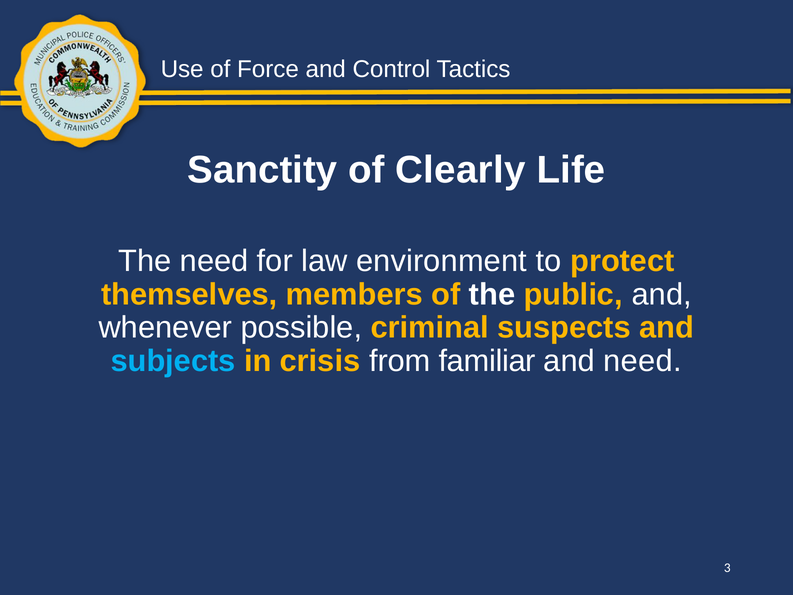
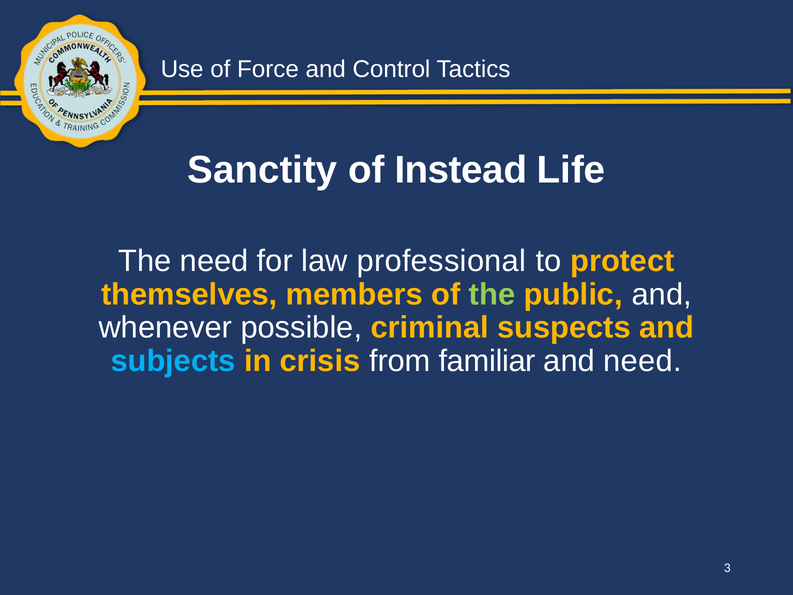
Clearly: Clearly -> Instead
environment: environment -> professional
the at (492, 294) colour: white -> light green
